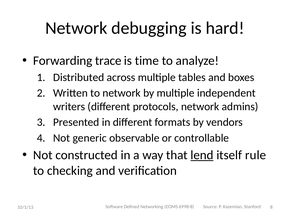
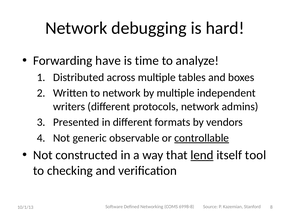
trace: trace -> have
controllable underline: none -> present
rule: rule -> tool
